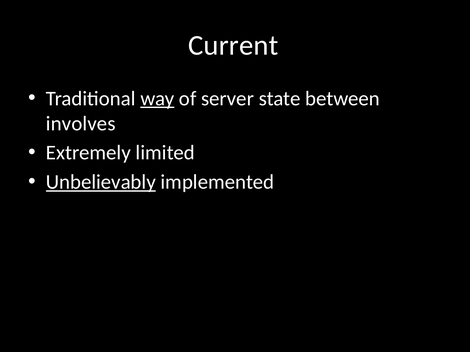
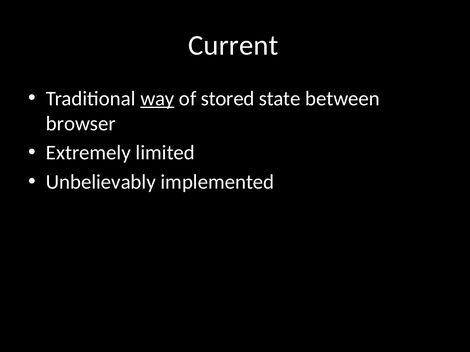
server: server -> stored
involves: involves -> browser
Unbelievably underline: present -> none
